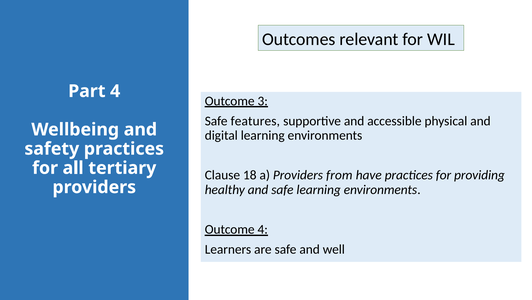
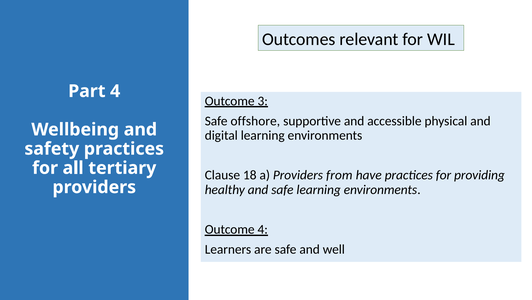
features: features -> offshore
